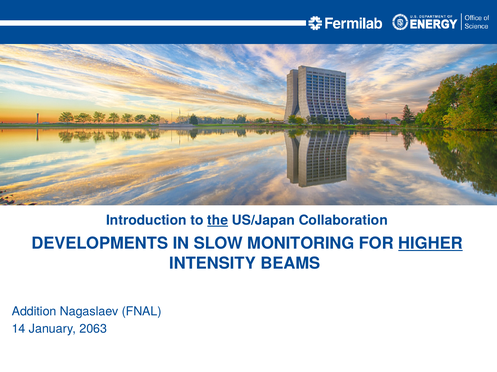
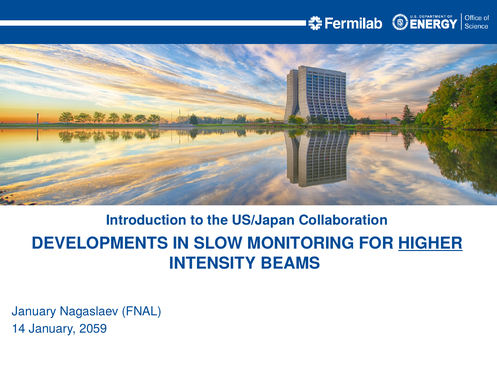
the underline: present -> none
Addition at (34, 312): Addition -> January
2063: 2063 -> 2059
